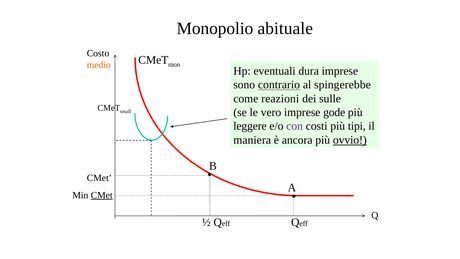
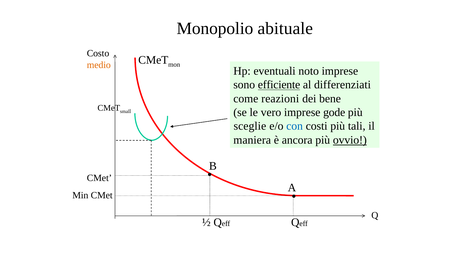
dura: dura -> noto
contrario: contrario -> efficiente
spingerebbe: spingerebbe -> differenziati
sulle: sulle -> bene
leggere: leggere -> sceglie
con colour: purple -> blue
tipi: tipi -> tali
CMet at (102, 195) underline: present -> none
